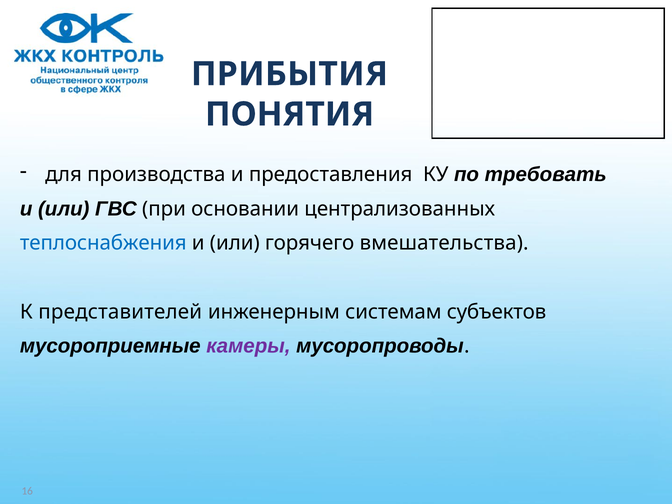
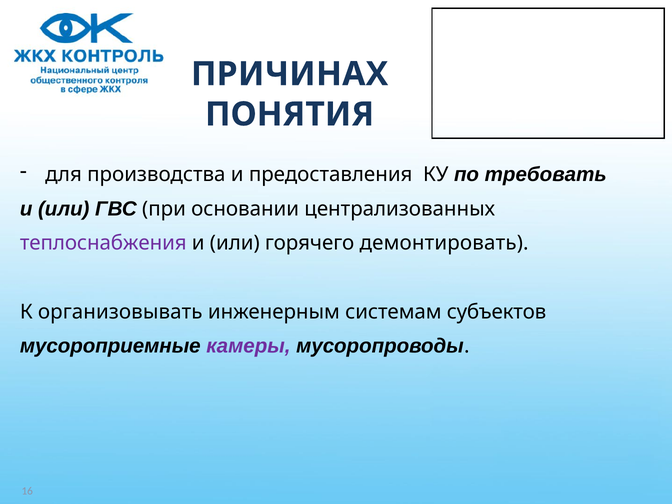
ПРИБЫТИЯ: ПРИБЫТИЯ -> ПРИЧИНАХ
теплоснабжения colour: blue -> purple
вмешательства: вмешательства -> демонтировать
представителей: представителей -> организовывать
